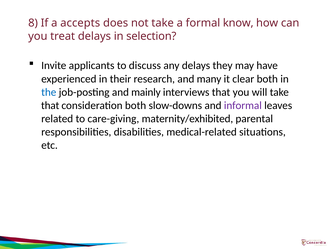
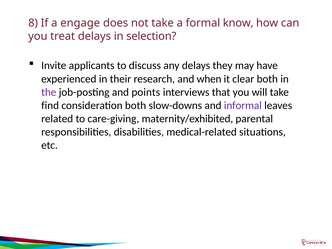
accepts: accepts -> engage
many: many -> when
the colour: blue -> purple
mainly: mainly -> points
that at (50, 105): that -> find
